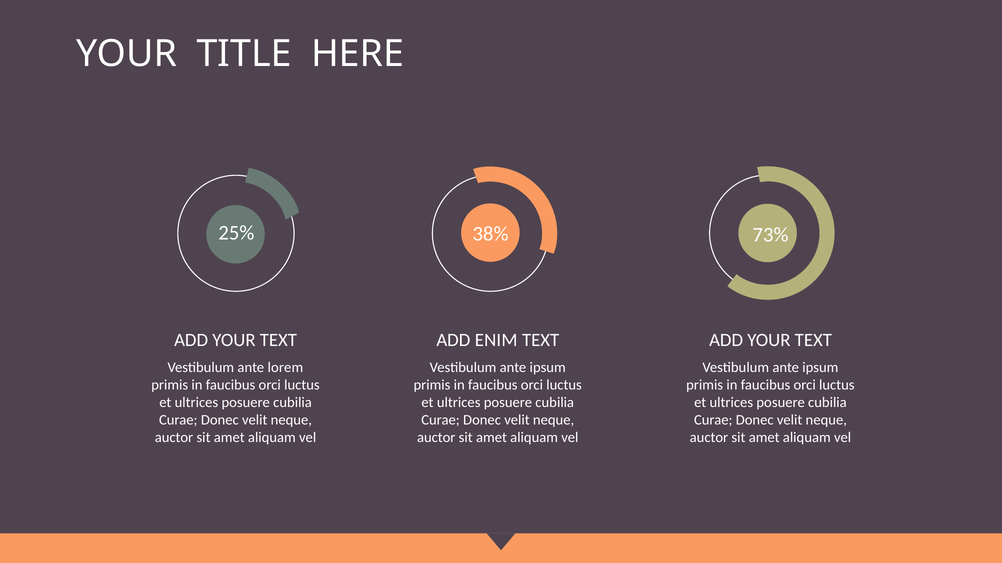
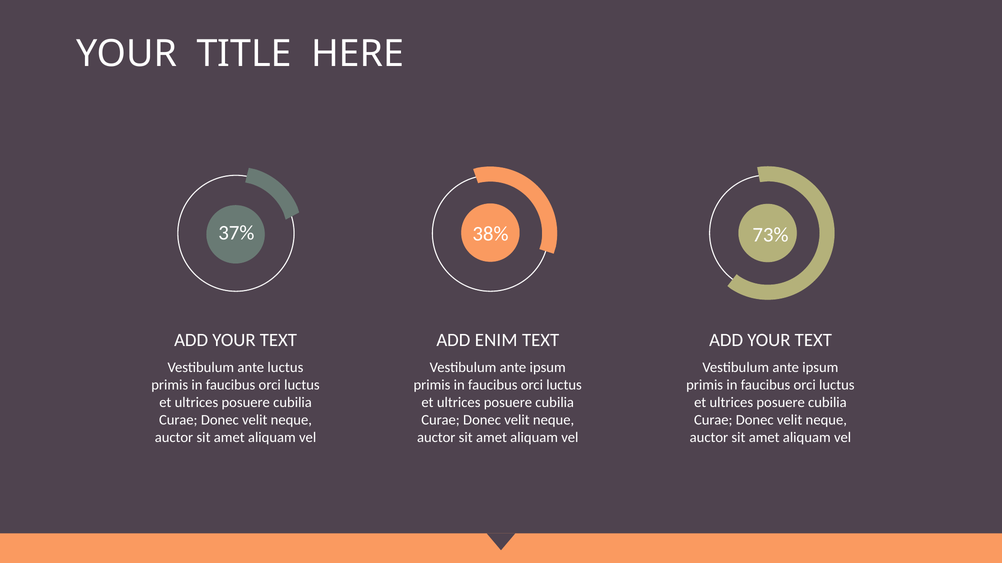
25%: 25% -> 37%
ante lorem: lorem -> luctus
